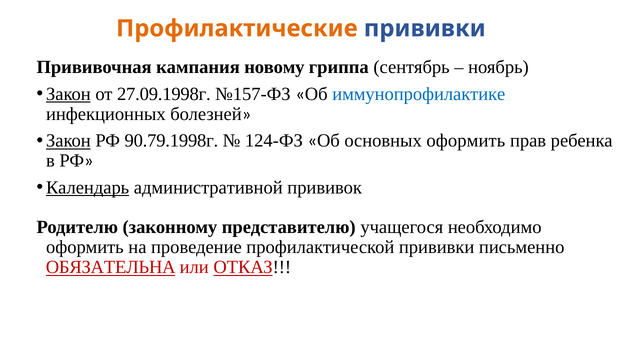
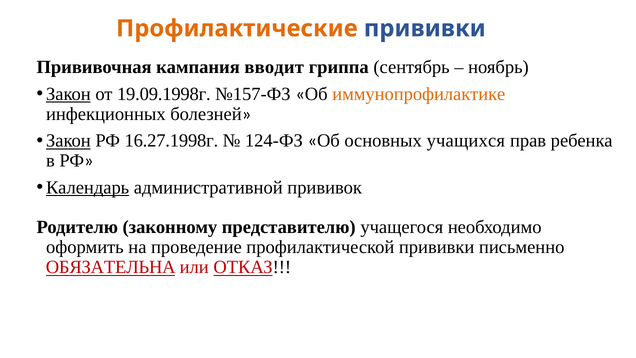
новому: новому -> вводит
27.09.1998г: 27.09.1998г -> 19.09.1998г
иммунопрофилактике colour: blue -> orange
90.79.1998г: 90.79.1998г -> 16.27.1998г
основных оформить: оформить -> учащихся
